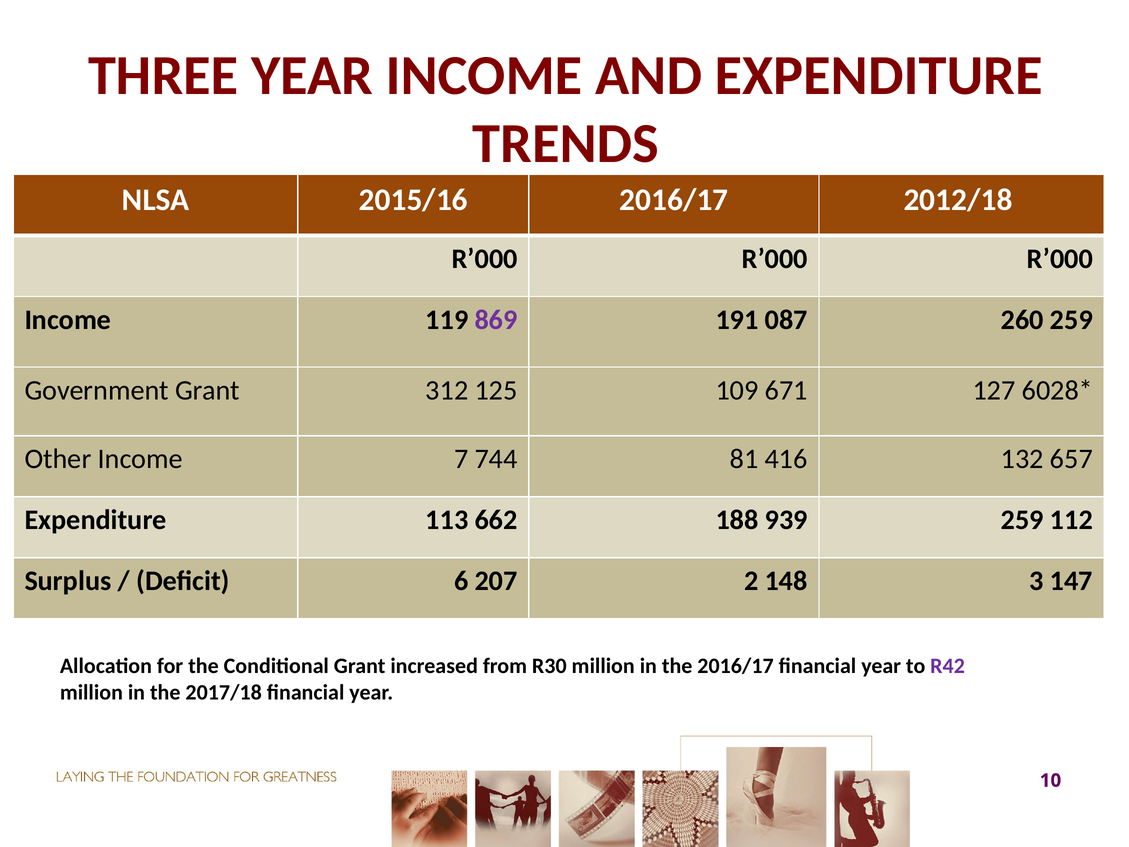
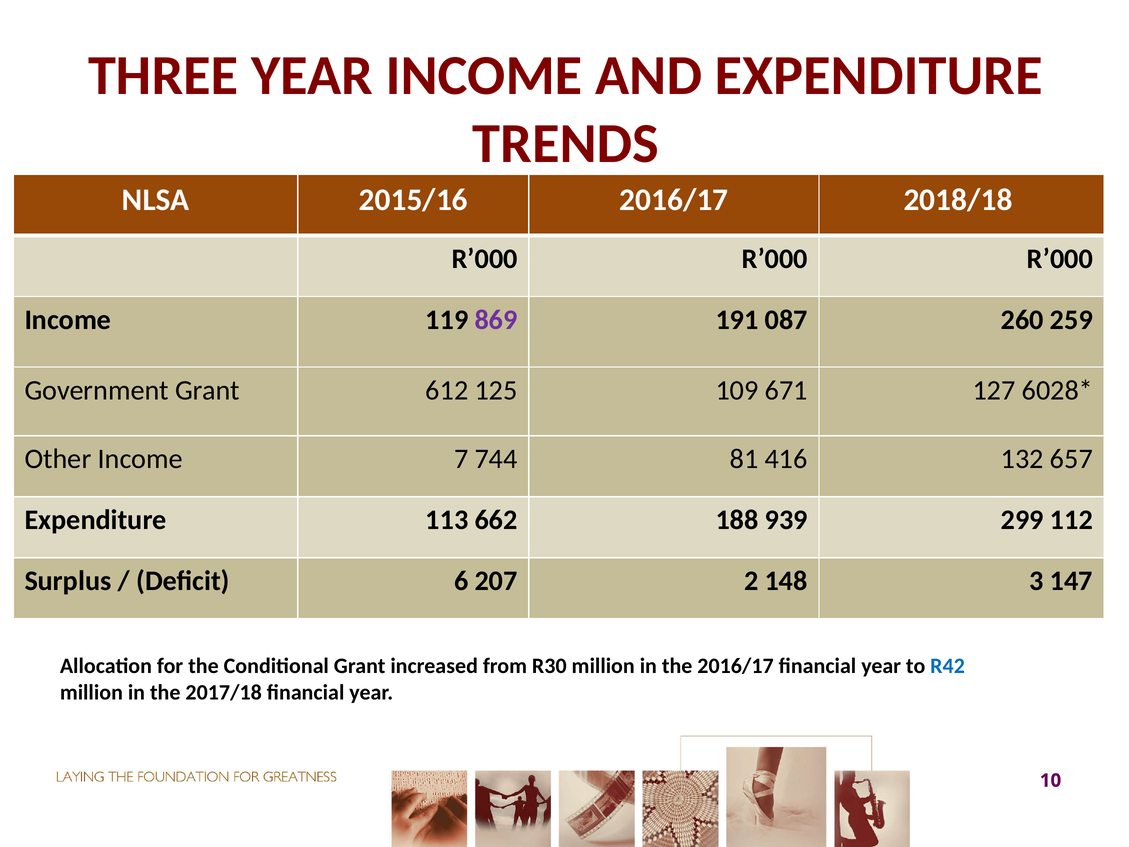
2012/18: 2012/18 -> 2018/18
312: 312 -> 612
939 259: 259 -> 299
R42 colour: purple -> blue
